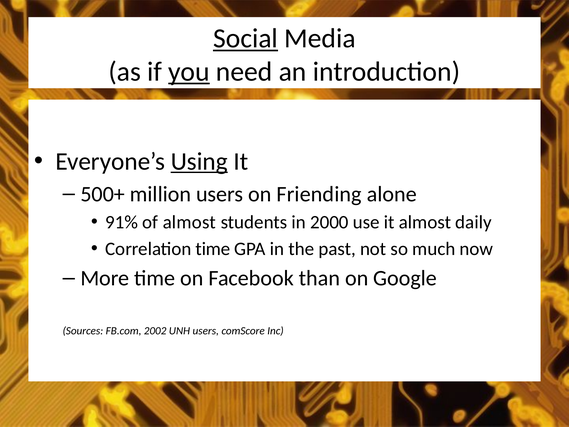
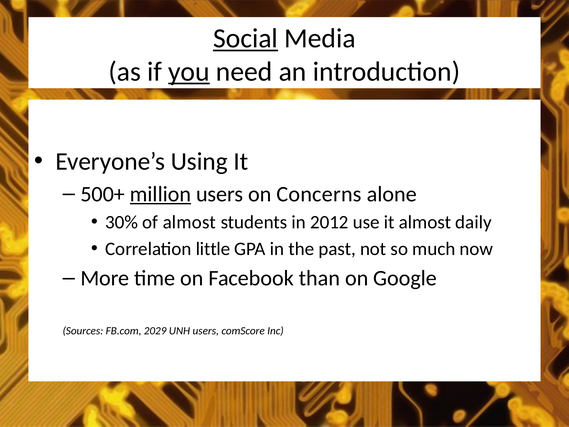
Using underline: present -> none
million underline: none -> present
Friending: Friending -> Concerns
91%: 91% -> 30%
2000: 2000 -> 2012
Correlation time: time -> little
2002: 2002 -> 2029
